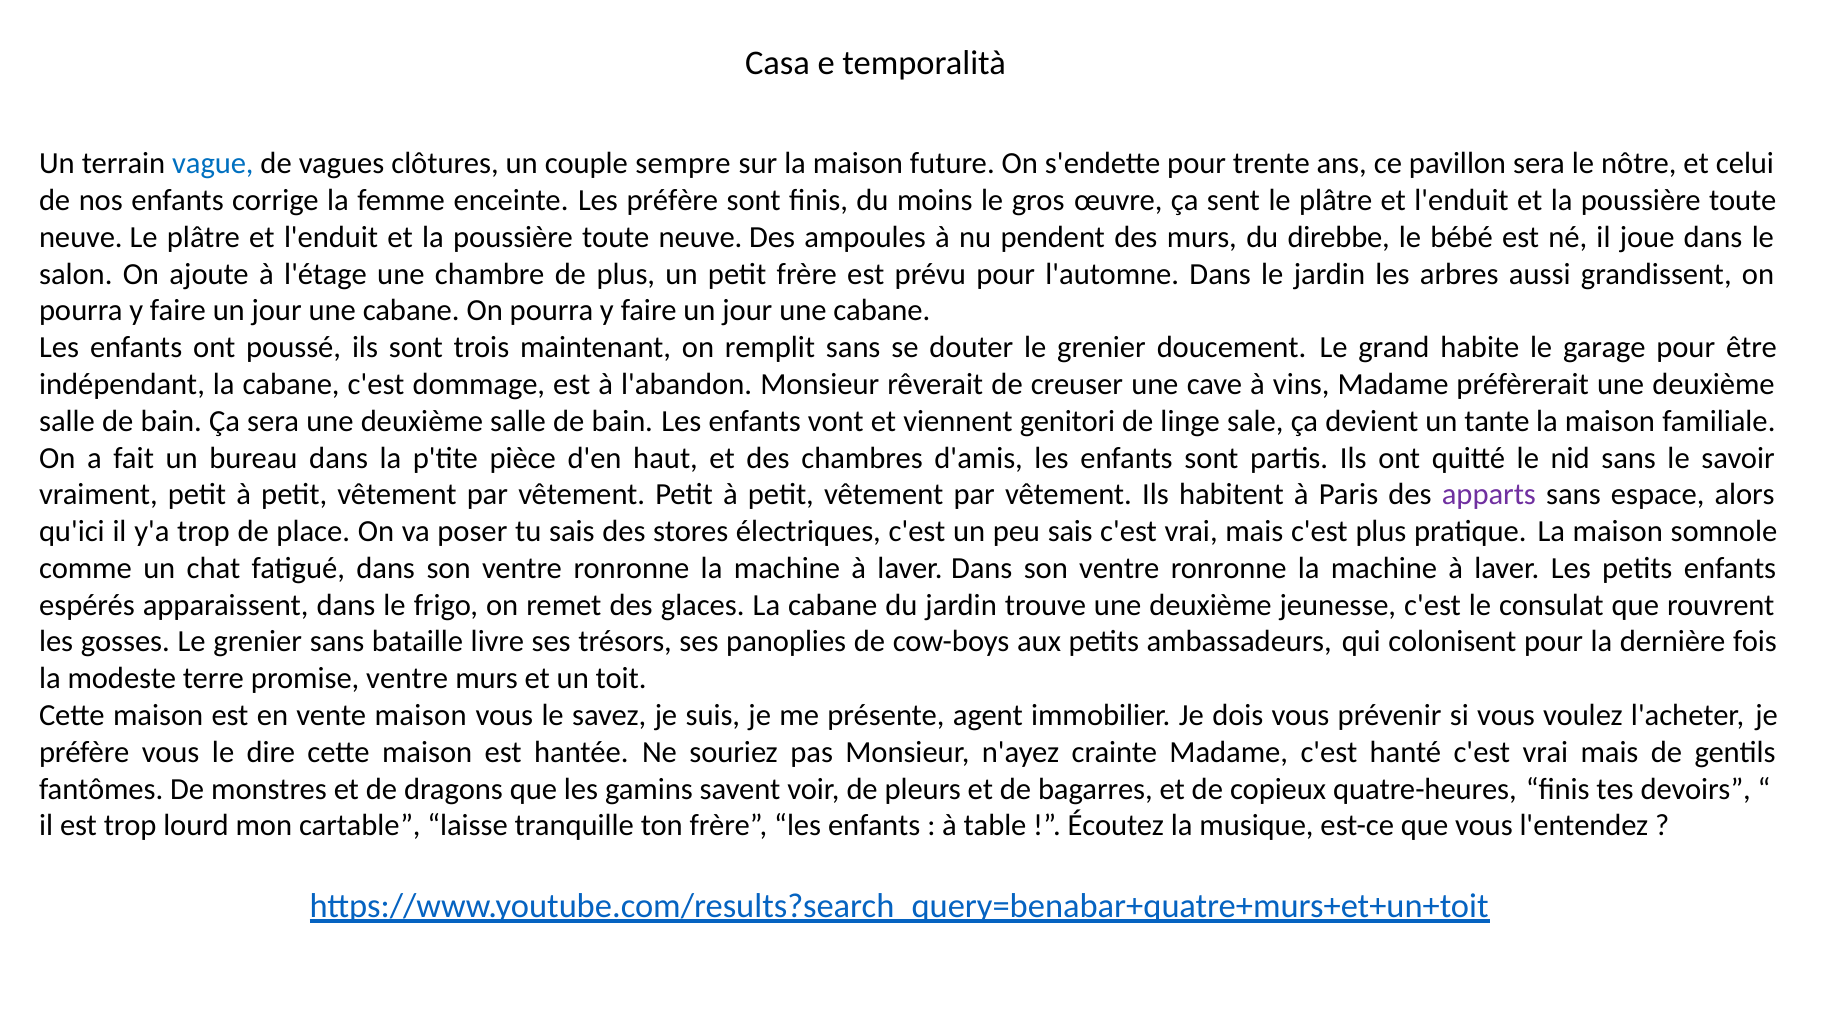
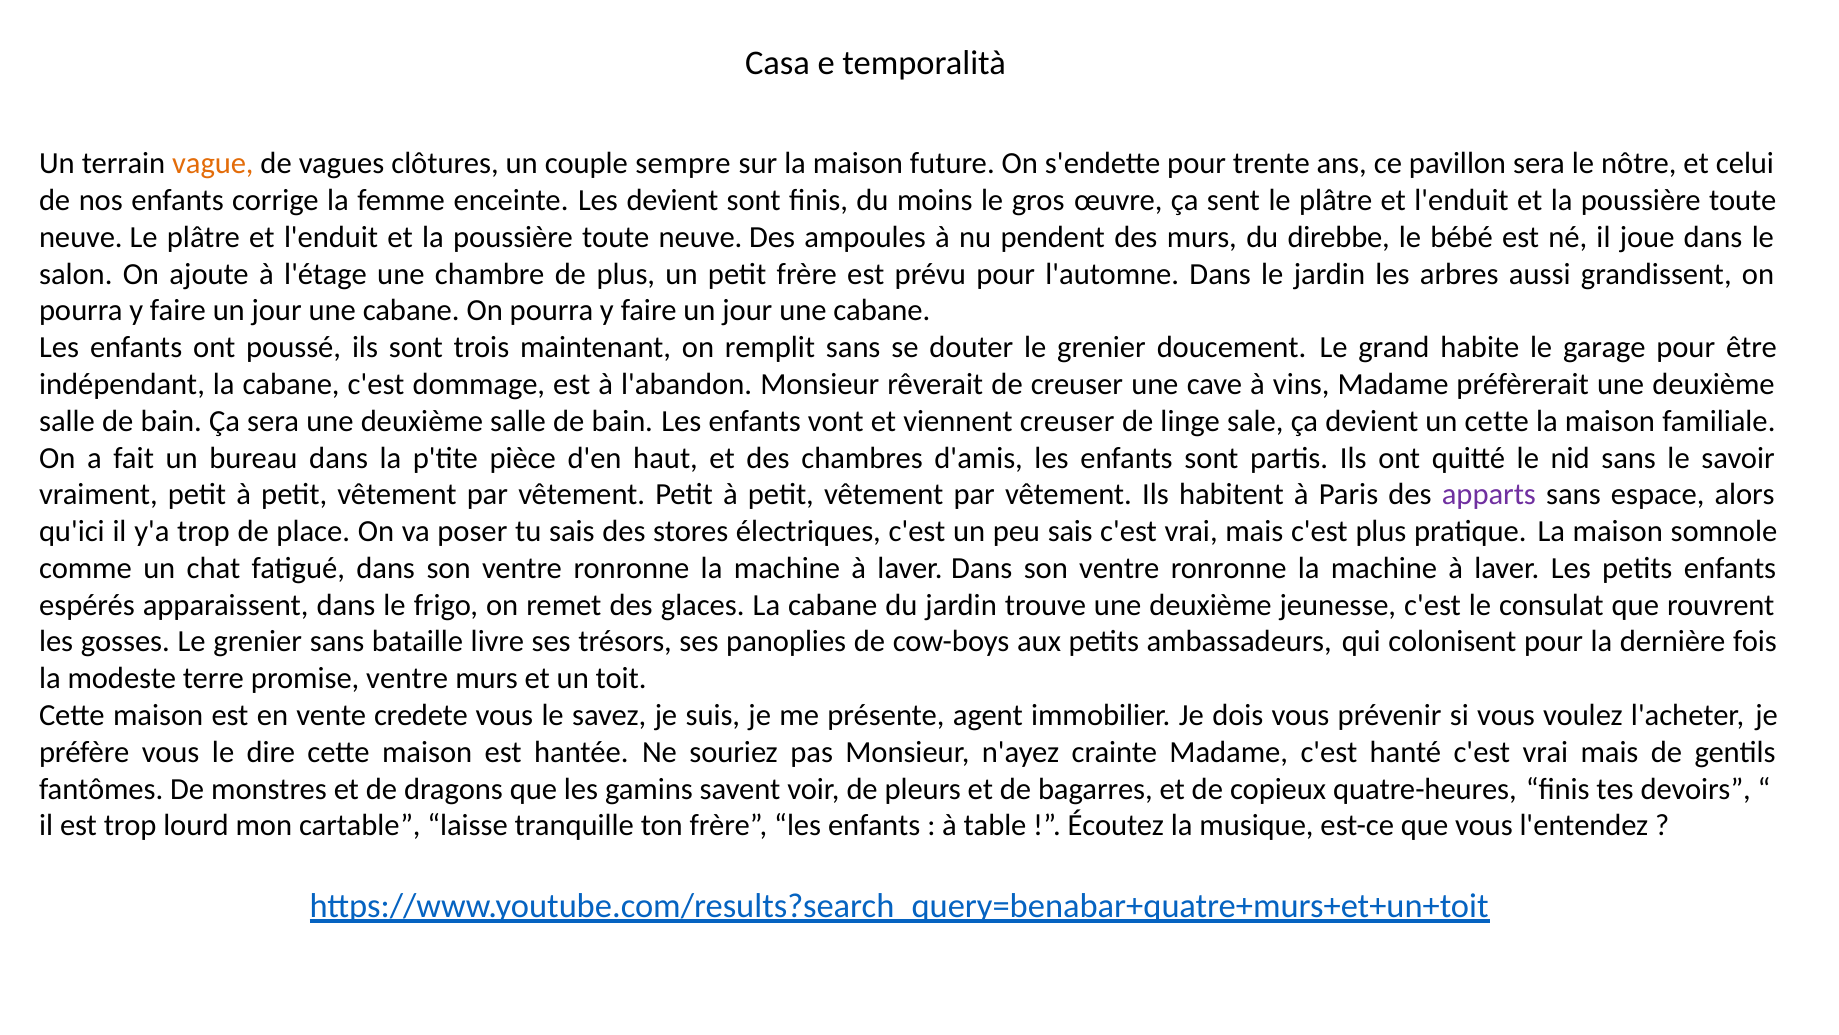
vague colour: blue -> orange
Les préfère: préfère -> devient
viennent genitori: genitori -> creuser
un tante: tante -> cette
vente maison: maison -> credete
